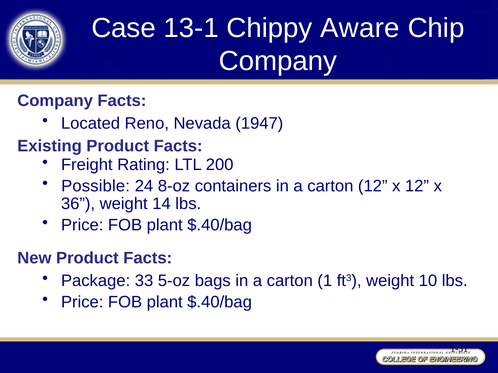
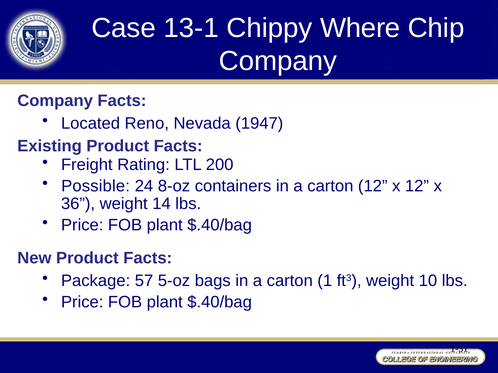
Aware: Aware -> Where
33: 33 -> 57
